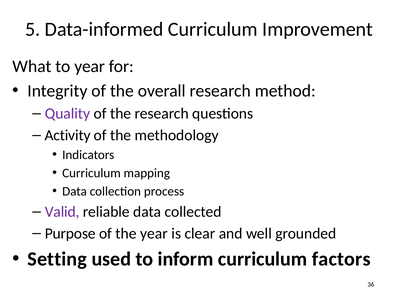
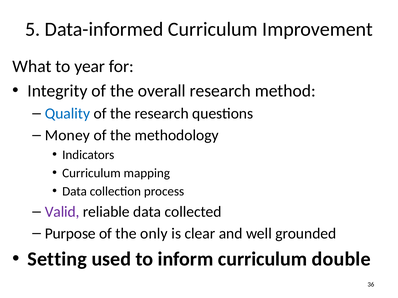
Quality colour: purple -> blue
Activity: Activity -> Money
the year: year -> only
factors: factors -> double
